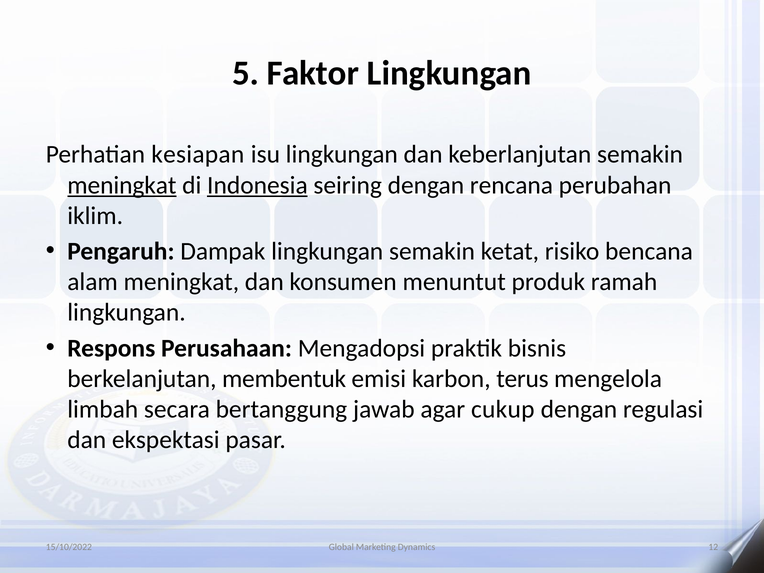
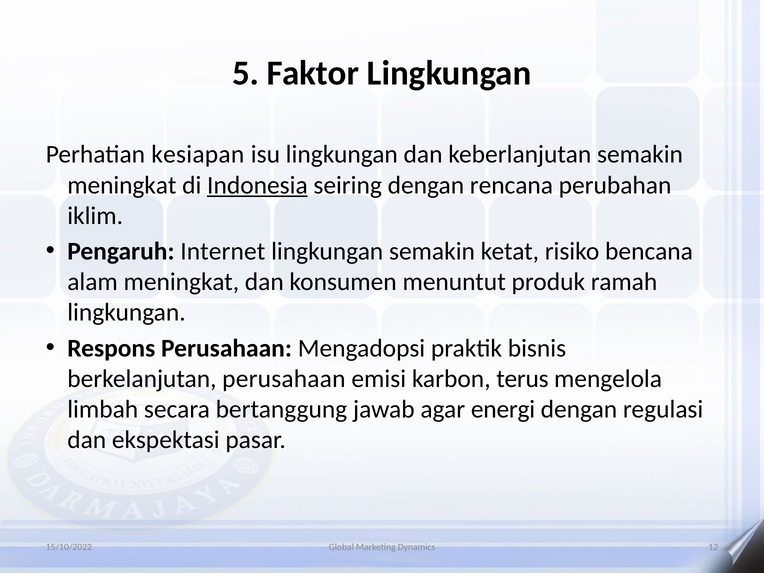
meningkat at (122, 185) underline: present -> none
Dampak: Dampak -> Internet
berkelanjutan membentuk: membentuk -> perusahaan
cukup: cukup -> energi
